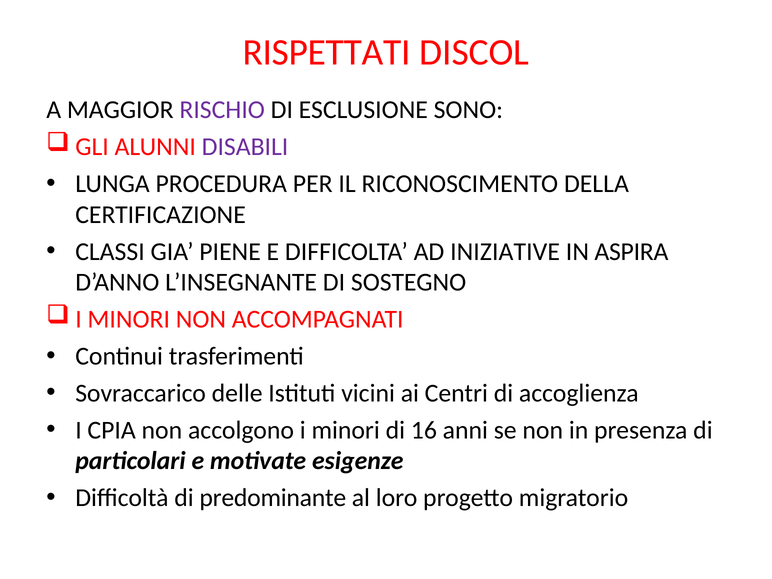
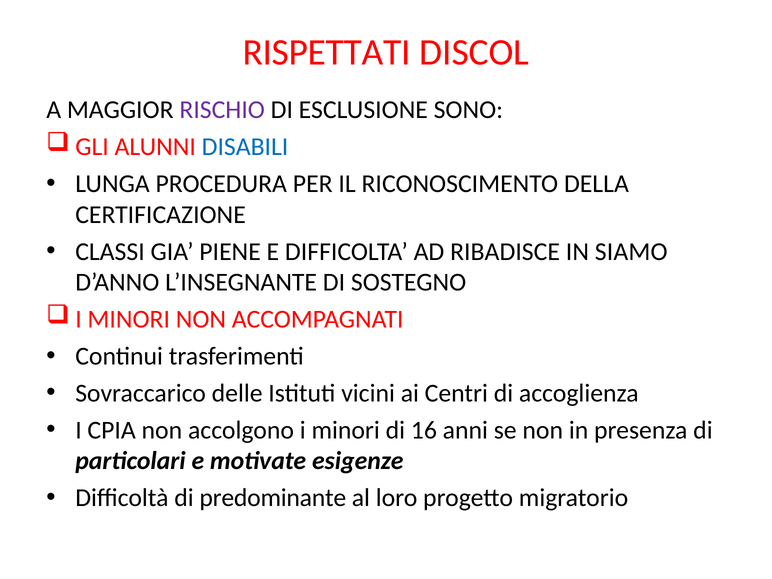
DISABILI colour: purple -> blue
INIZIATIVE: INIZIATIVE -> RIBADISCE
ASPIRA: ASPIRA -> SIAMO
